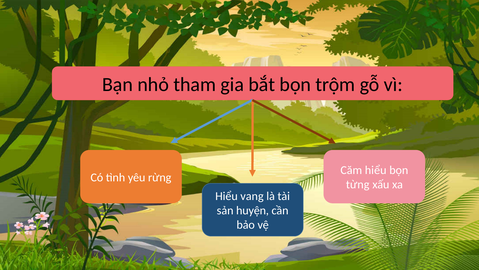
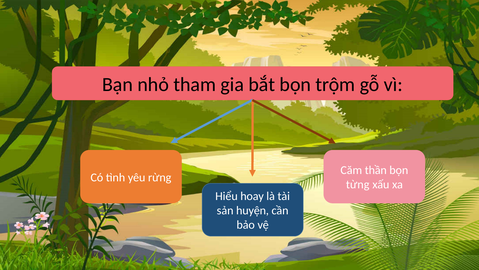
Căm hiểu: hiểu -> thần
vang: vang -> hoay
